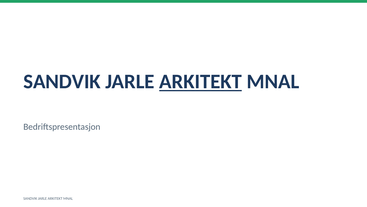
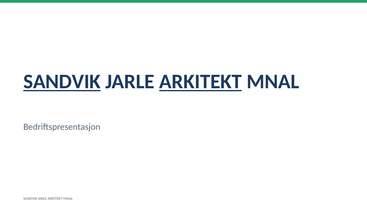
SANDVIK at (62, 81) underline: none -> present
